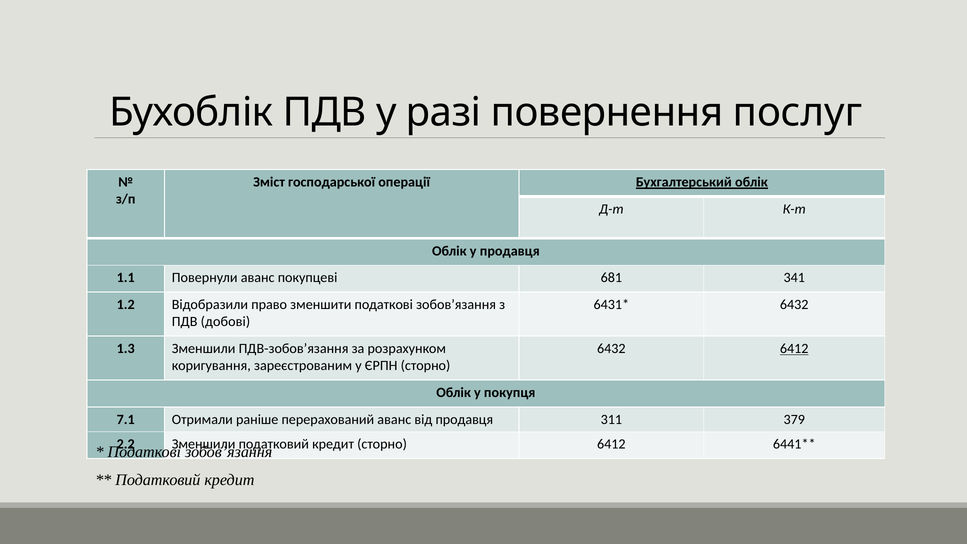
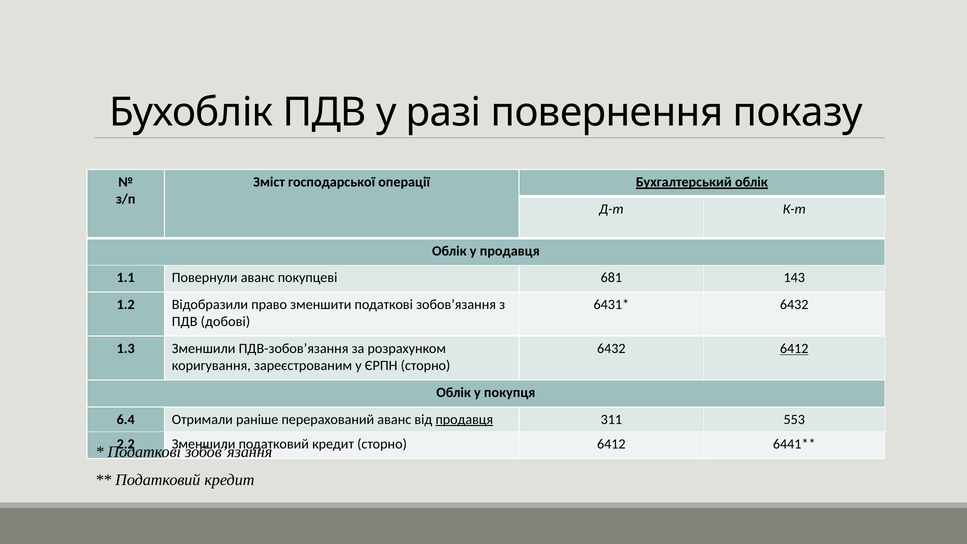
послуг: послуг -> показу
341: 341 -> 143
7.1: 7.1 -> 6.4
продавця at (464, 419) underline: none -> present
379: 379 -> 553
